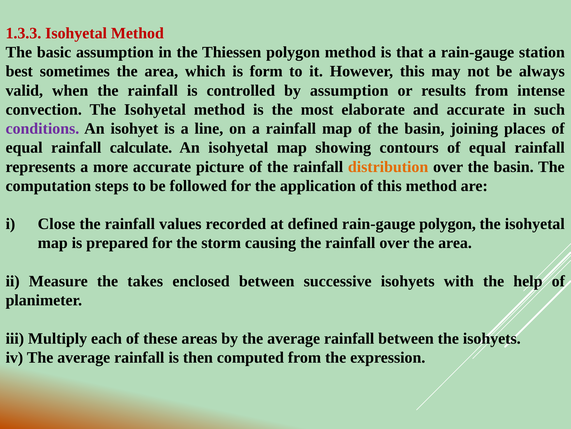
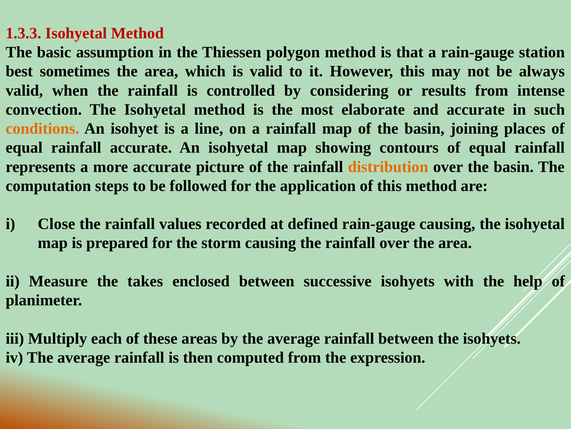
is form: form -> valid
by assumption: assumption -> considering
conditions colour: purple -> orange
rainfall calculate: calculate -> accurate
rain-gauge polygon: polygon -> causing
